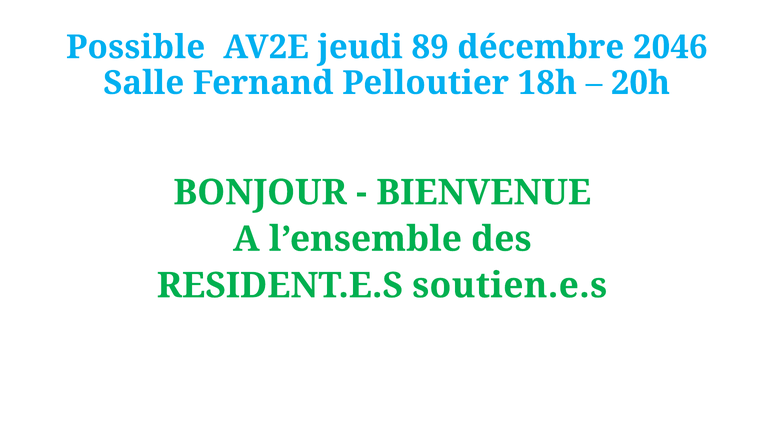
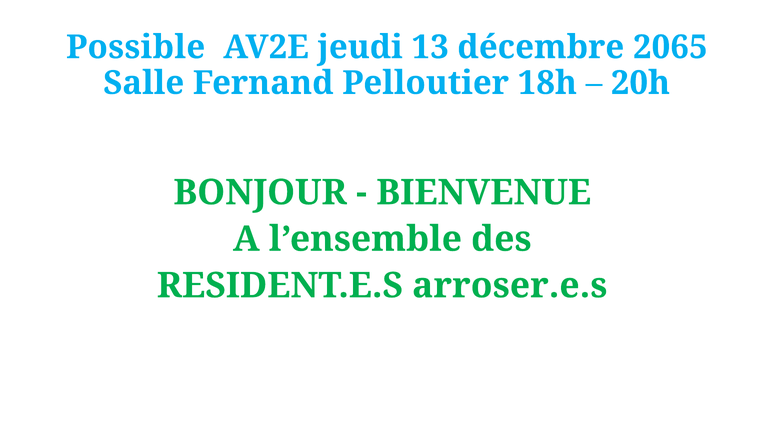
89: 89 -> 13
2046: 2046 -> 2065
soutien.e.s: soutien.e.s -> arroser.e.s
